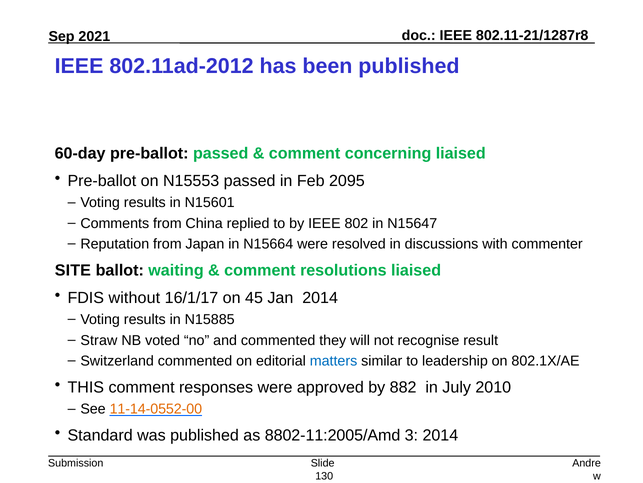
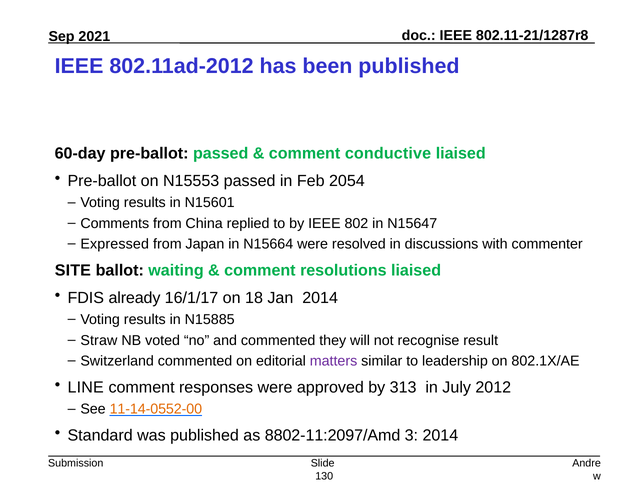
concerning: concerning -> conductive
2095: 2095 -> 2054
Reputation: Reputation -> Expressed
without: without -> already
45: 45 -> 18
matters colour: blue -> purple
THIS: THIS -> LINE
882: 882 -> 313
2010: 2010 -> 2012
8802-11:2005/Amd: 8802-11:2005/Amd -> 8802-11:2097/Amd
